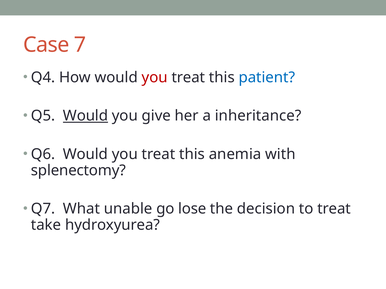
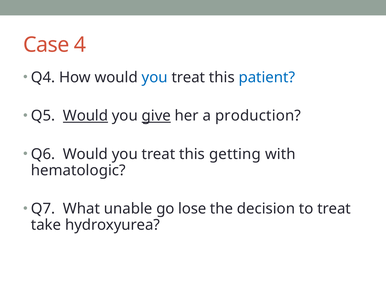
7: 7 -> 4
you at (155, 78) colour: red -> blue
give underline: none -> present
inheritance: inheritance -> production
anemia: anemia -> getting
splenectomy: splenectomy -> hematologic
